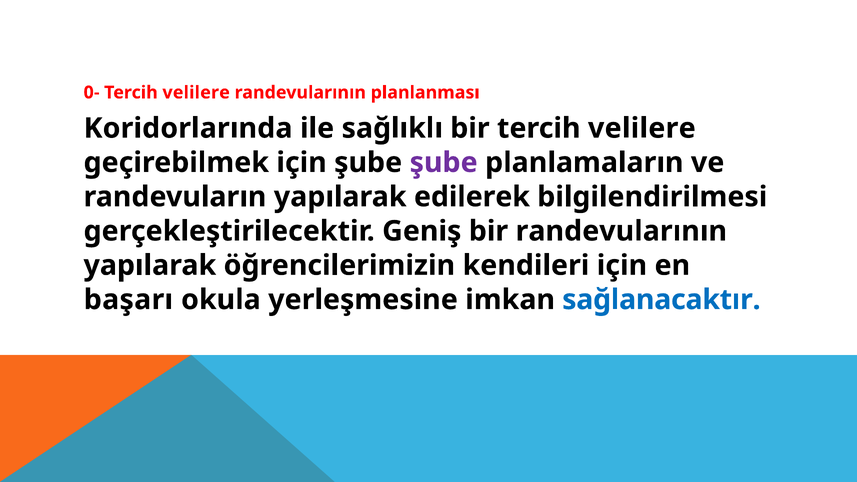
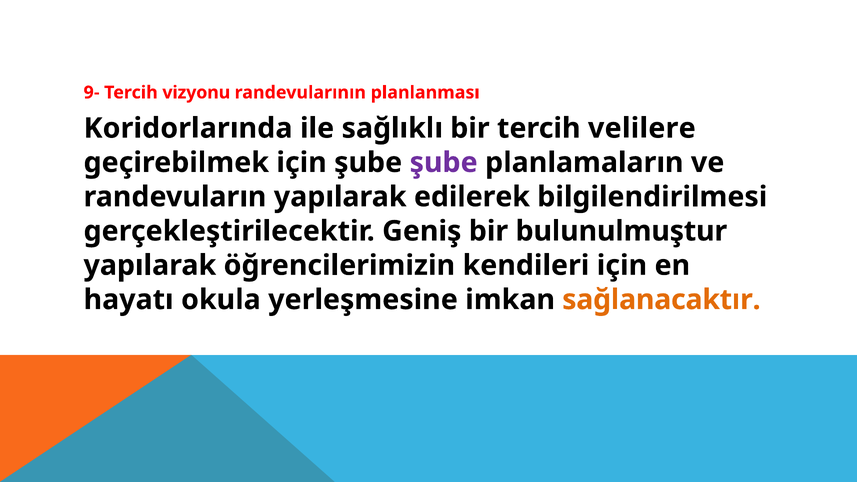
0-: 0- -> 9-
velilere at (196, 93): velilere -> vizyonu
bir randevularının: randevularının -> bulunulmuştur
başarı: başarı -> hayatı
sağlanacaktır colour: blue -> orange
